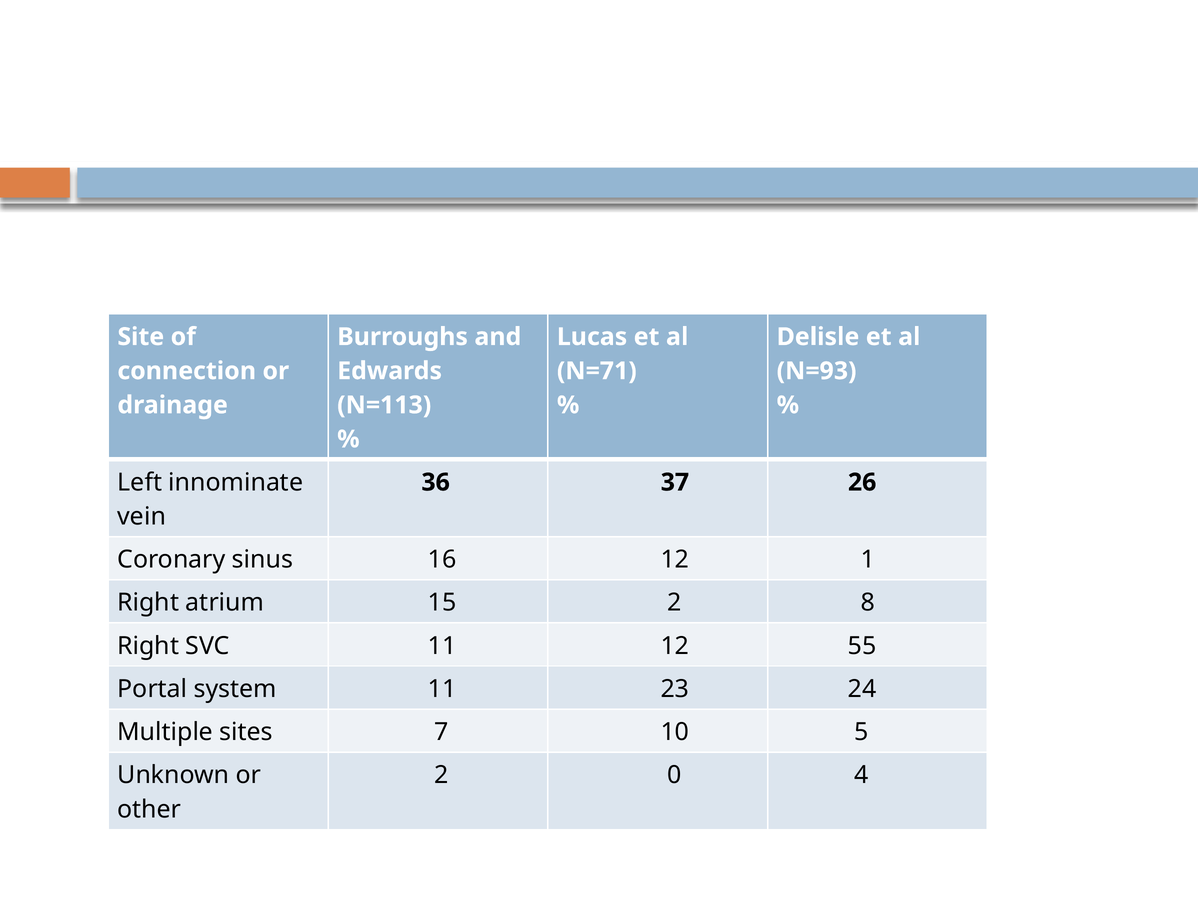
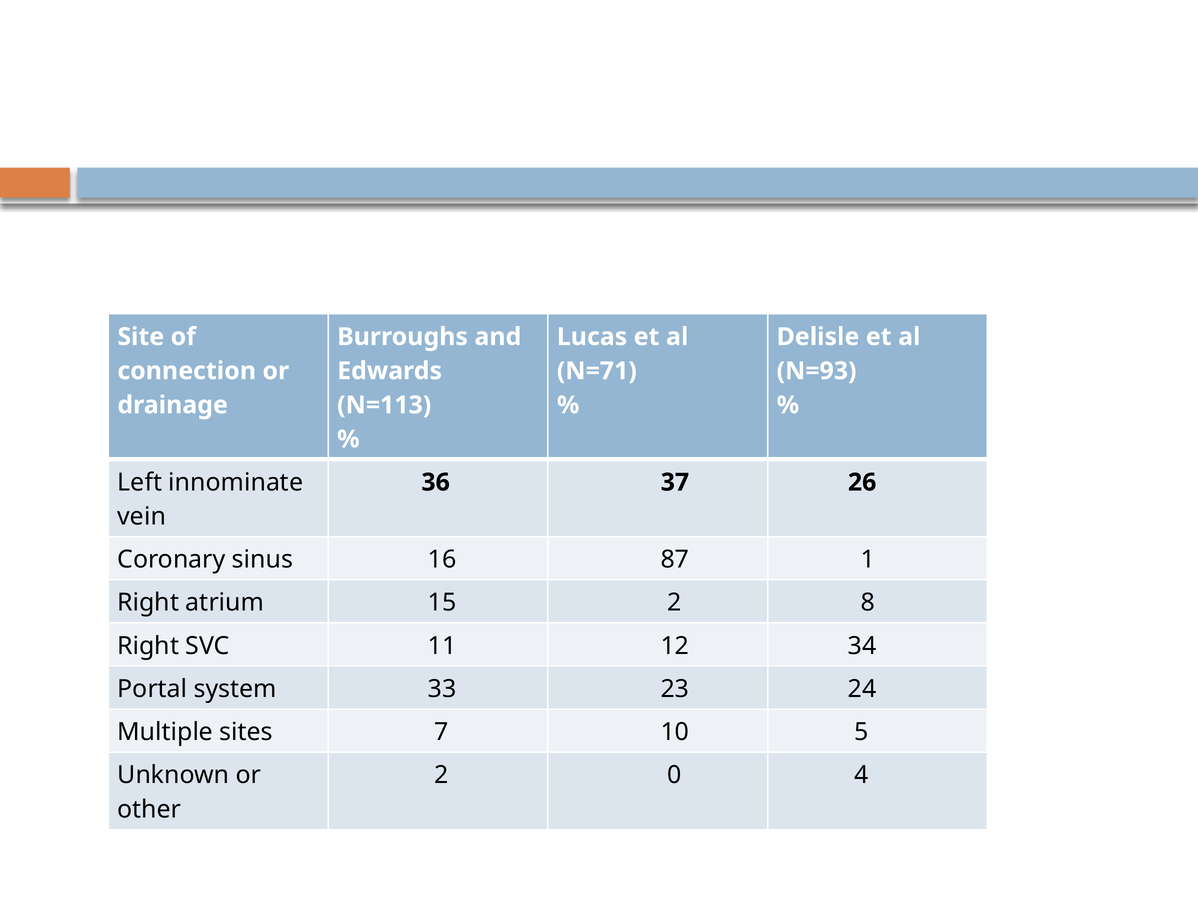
16 12: 12 -> 87
55: 55 -> 34
system 11: 11 -> 33
